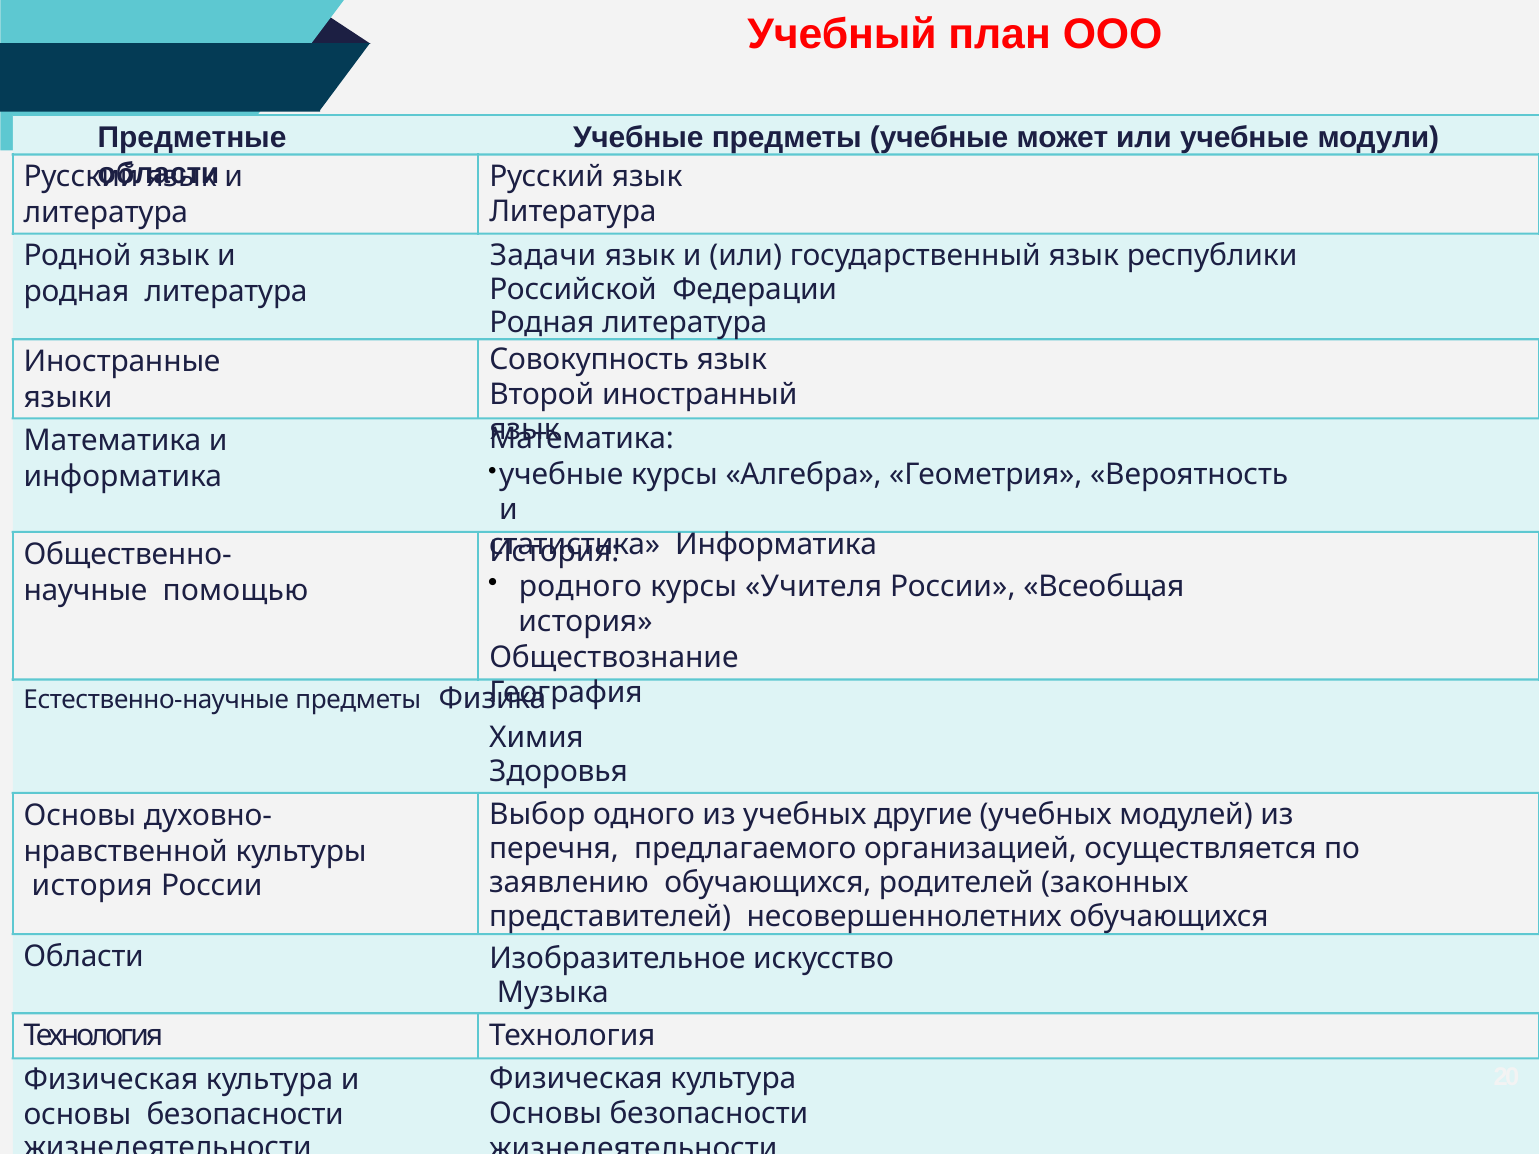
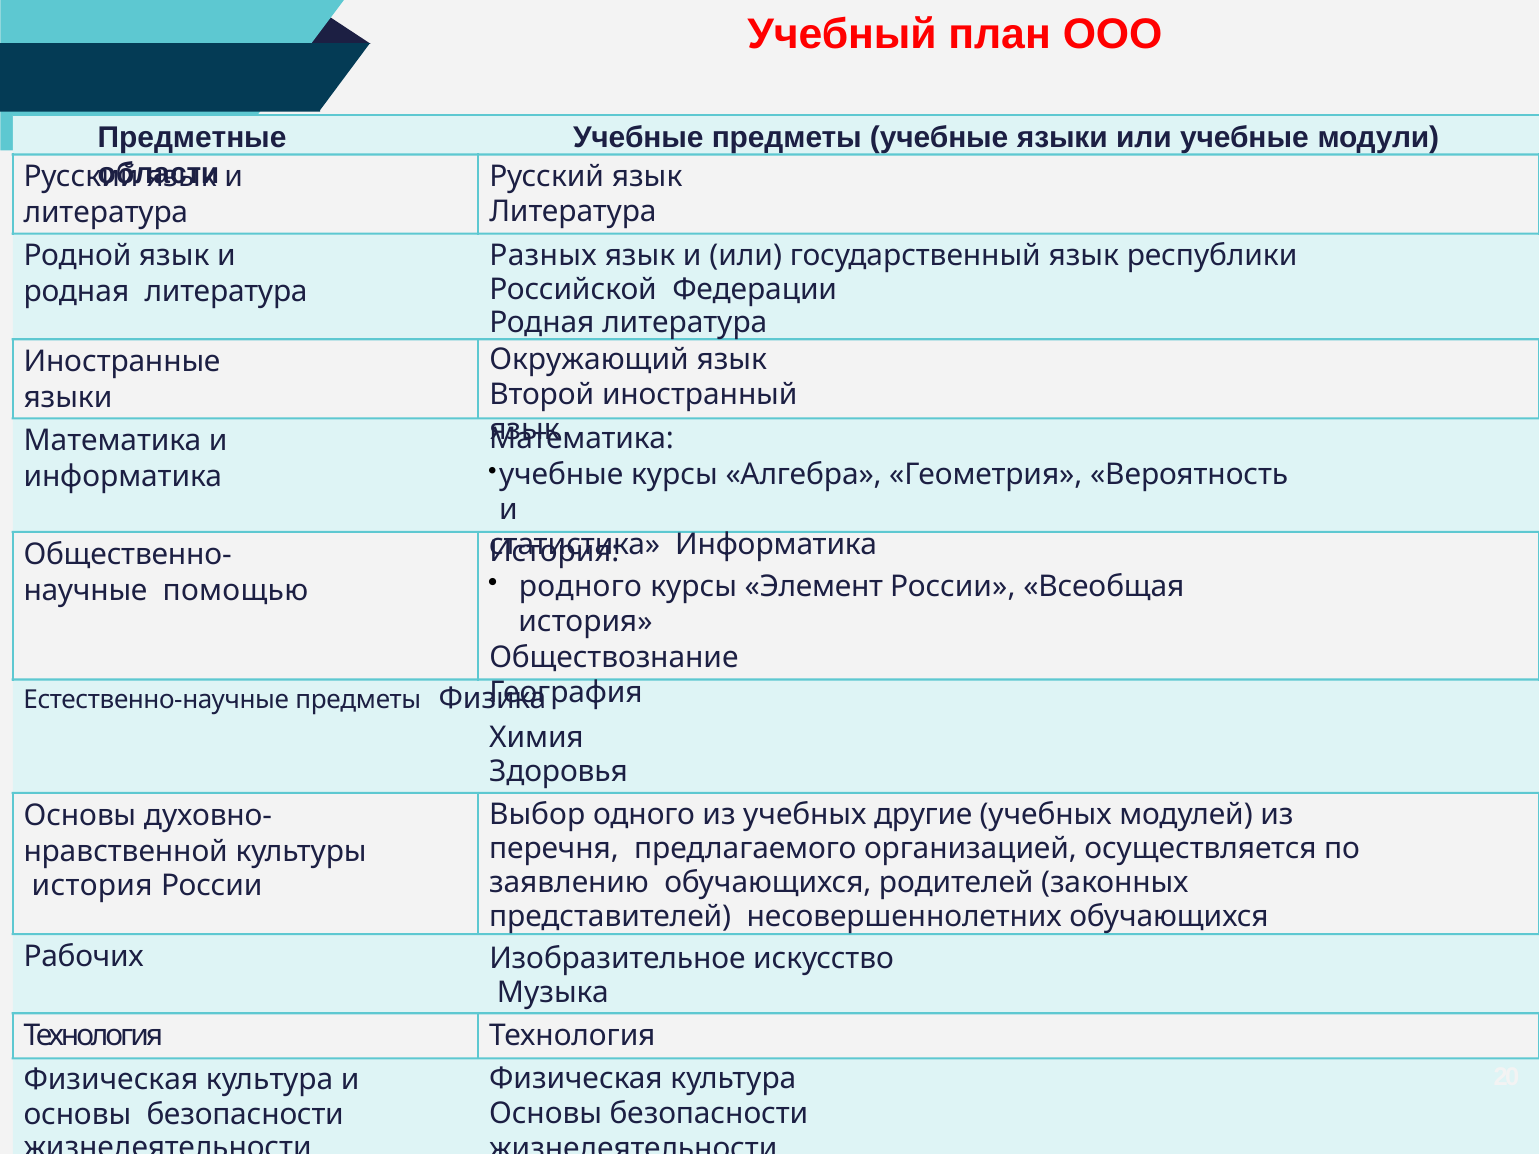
учебные может: может -> языки
Задачи: Задачи -> Разных
Совокупность: Совокупность -> Окружающий
Учителя: Учителя -> Элемент
Области at (84, 957): Области -> Рабочих
